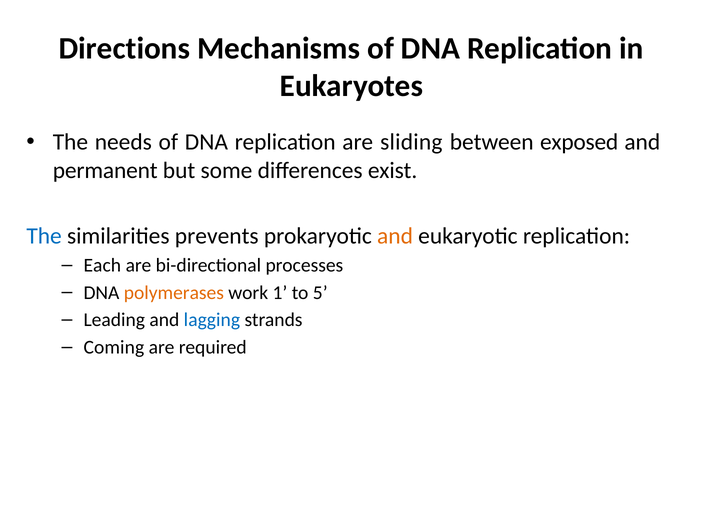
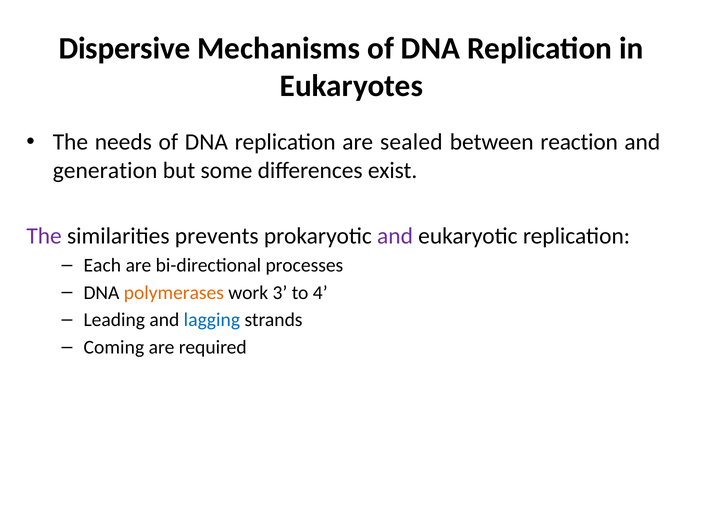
Directions: Directions -> Dispersive
sliding: sliding -> sealed
exposed: exposed -> reaction
permanent: permanent -> generation
The at (44, 236) colour: blue -> purple
and at (395, 236) colour: orange -> purple
1: 1 -> 3
5: 5 -> 4
